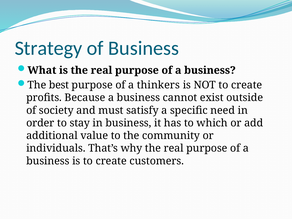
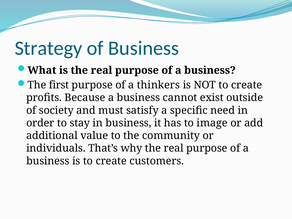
best: best -> first
which: which -> image
